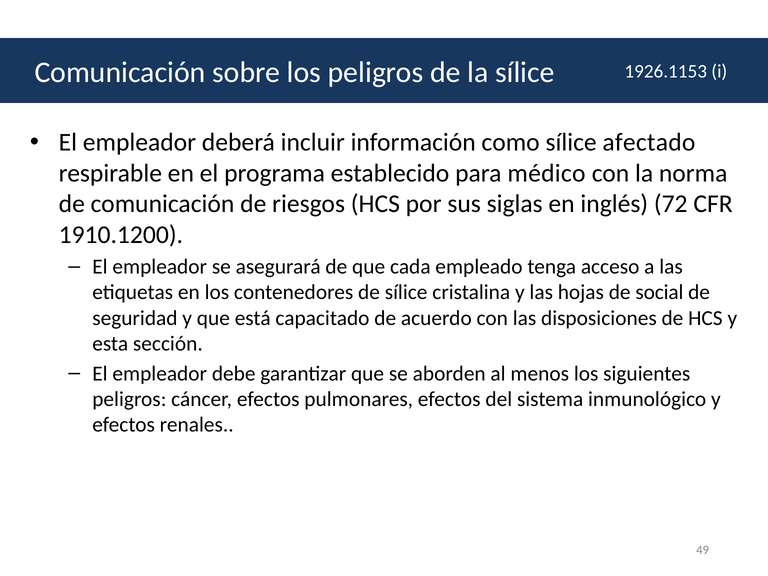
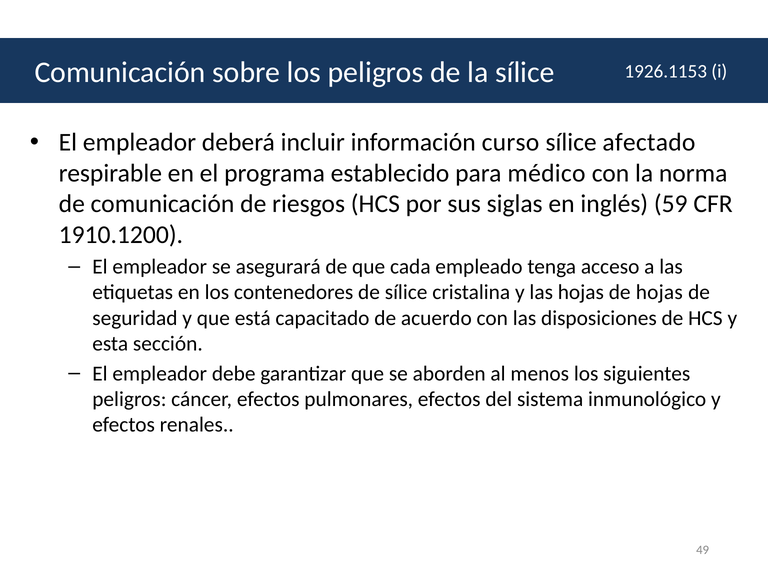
como: como -> curso
72: 72 -> 59
de social: social -> hojas
